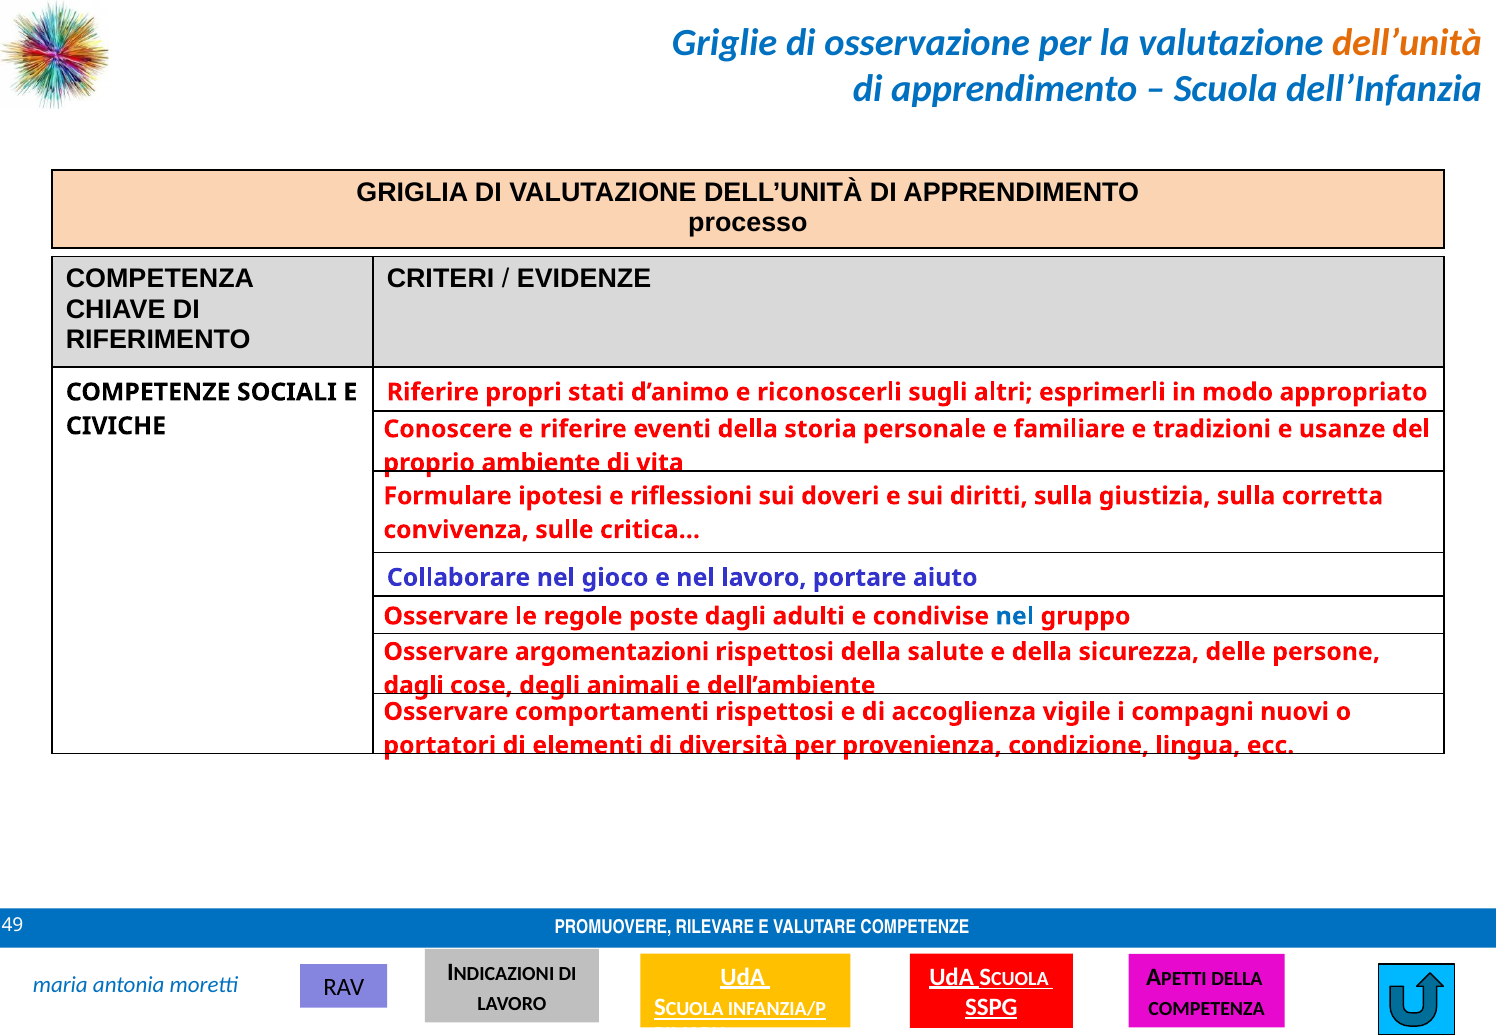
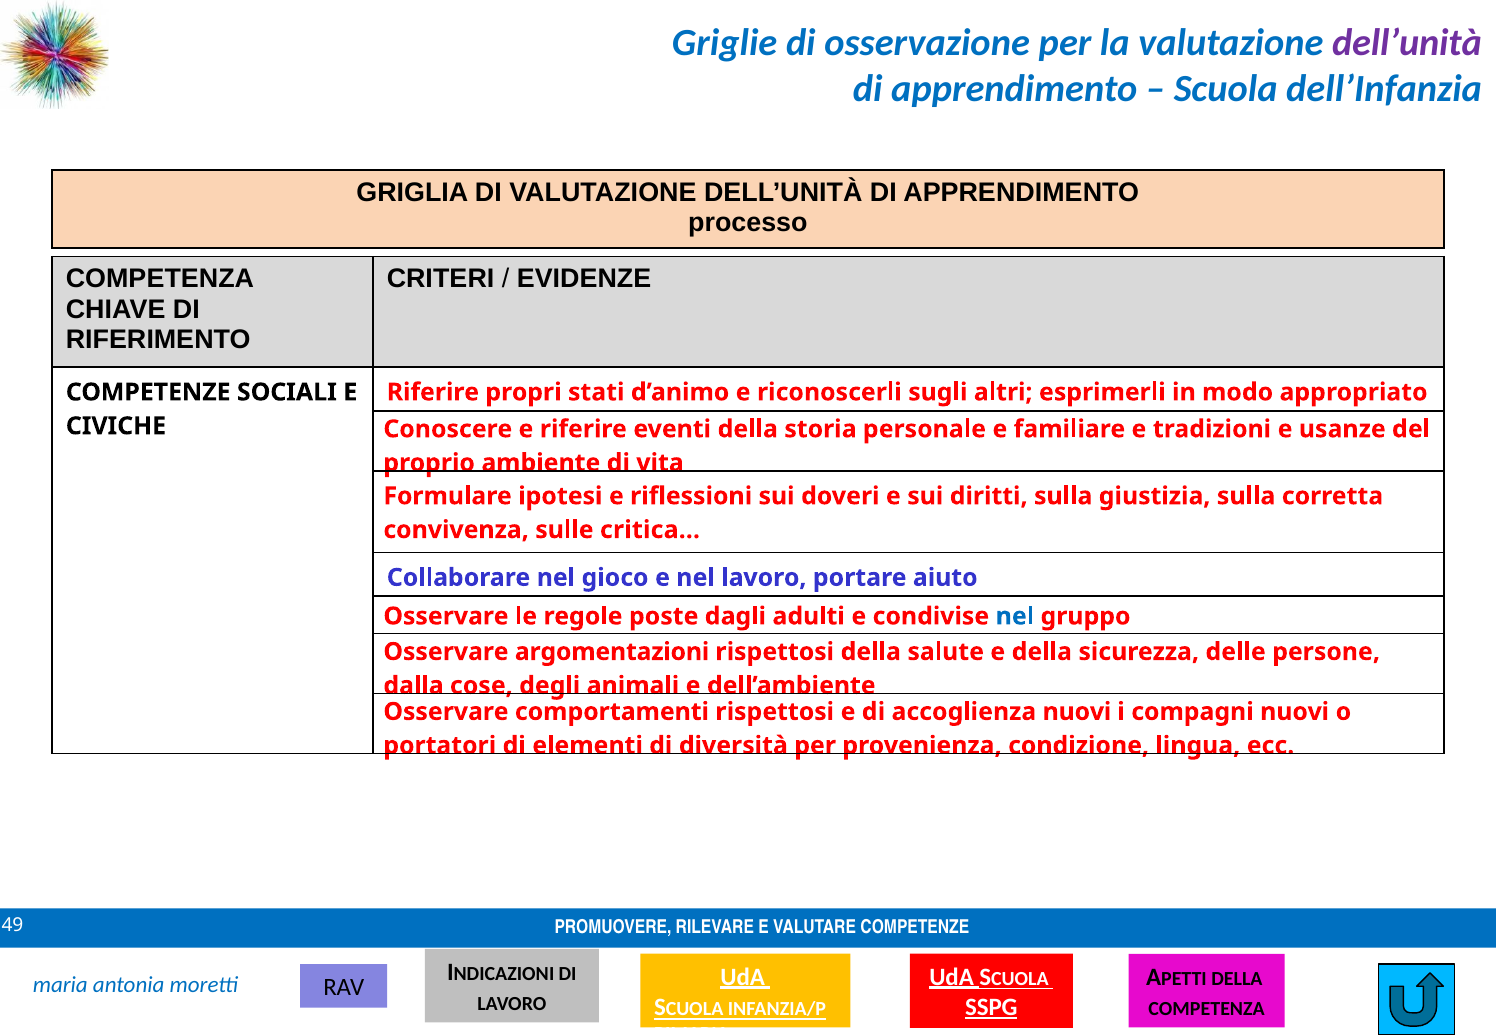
dell’unità at (1407, 43) colour: orange -> purple
dagli at (414, 686): dagli -> dalla
accoglienza vigile: vigile -> nuovi
